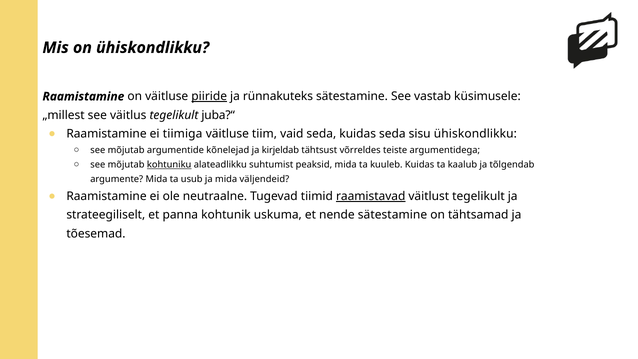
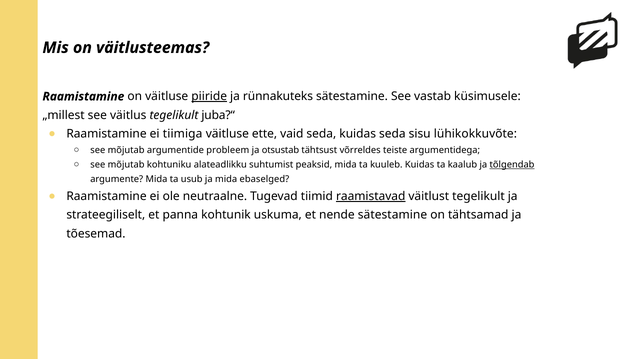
on ühiskondlikku: ühiskondlikku -> väitlusteemas
tiim: tiim -> ette
sisu ühiskondlikku: ühiskondlikku -> lühikokkuvõte
kõnelejad: kõnelejad -> probleem
kirjeldab: kirjeldab -> otsustab
kohtuniku underline: present -> none
tõlgendab underline: none -> present
väljendeid: väljendeid -> ebaselged
